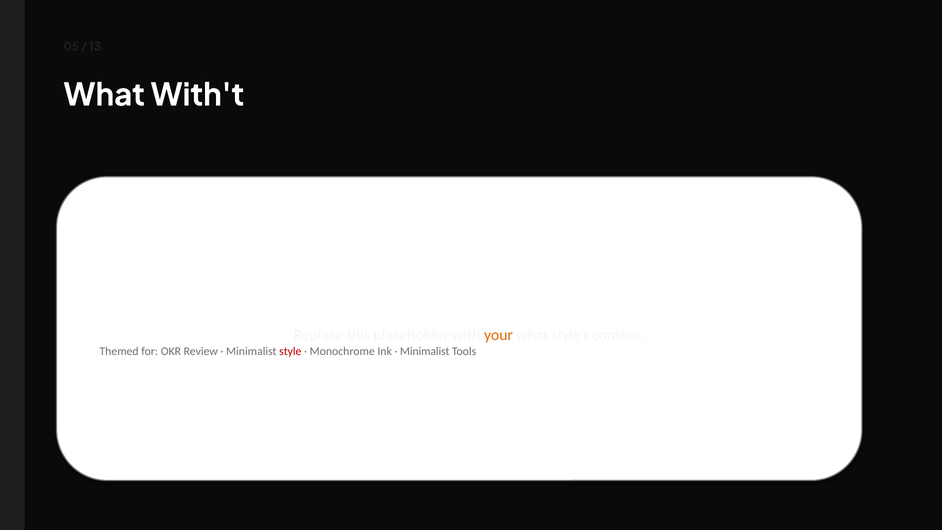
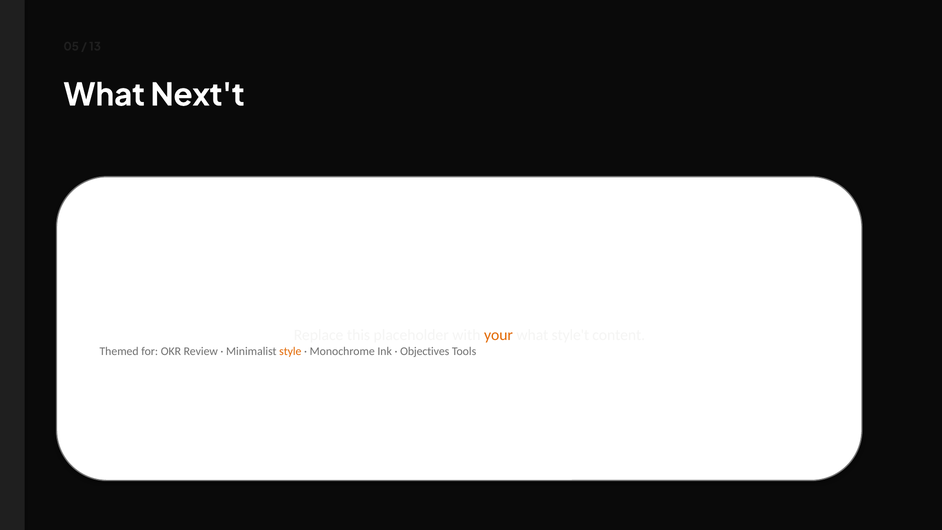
With't: With't -> Next't
style colour: red -> orange
Minimalist at (425, 351): Minimalist -> Objectives
